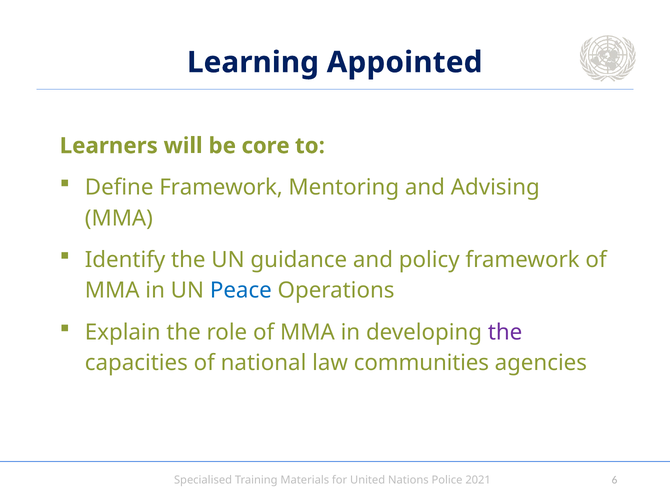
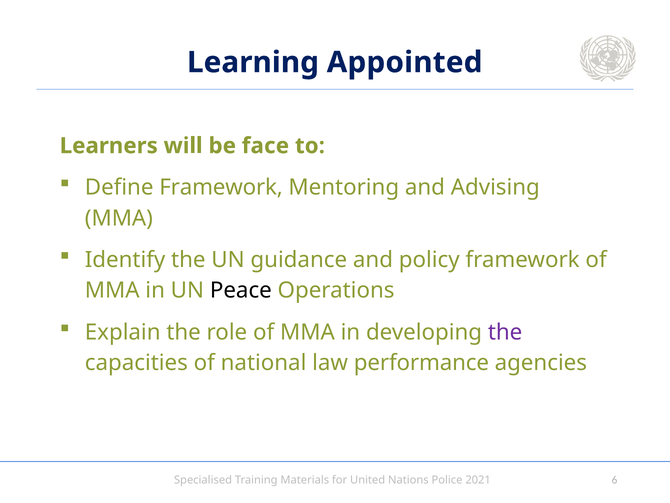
core: core -> face
Peace colour: blue -> black
communities: communities -> performance
